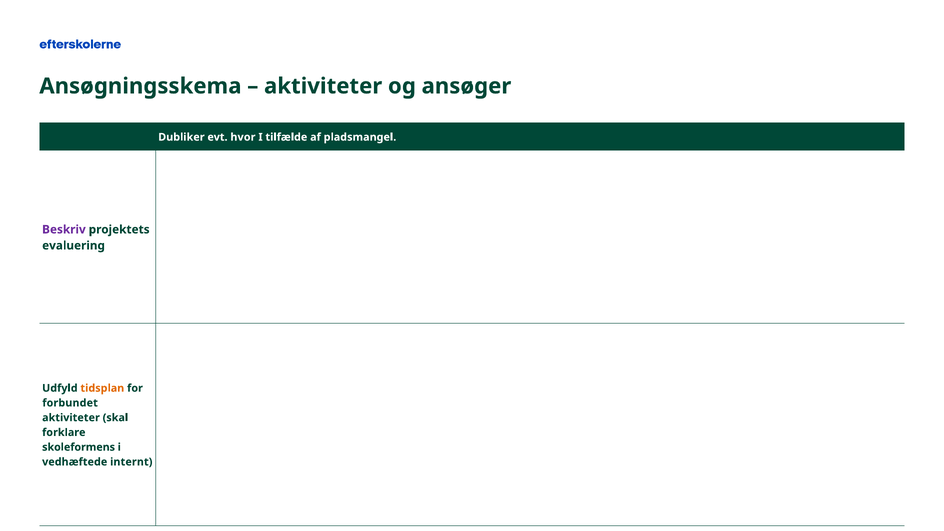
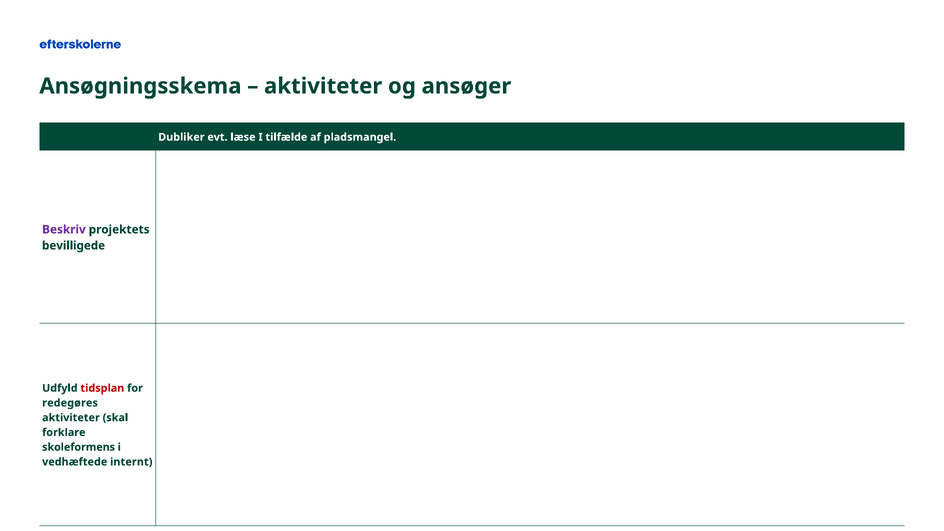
hvor: hvor -> læse
evaluering: evaluering -> bevilligede
tidsplan colour: orange -> red
forbundet: forbundet -> redegøres
